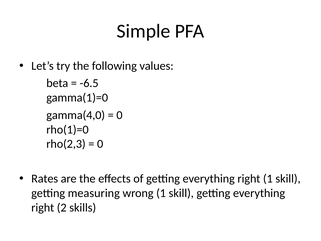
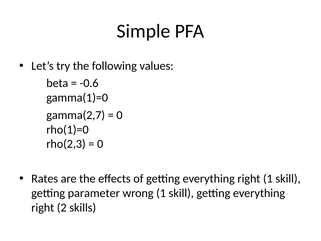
-6.5: -6.5 -> -0.6
gamma(4,0: gamma(4,0 -> gamma(2,7
measuring: measuring -> parameter
